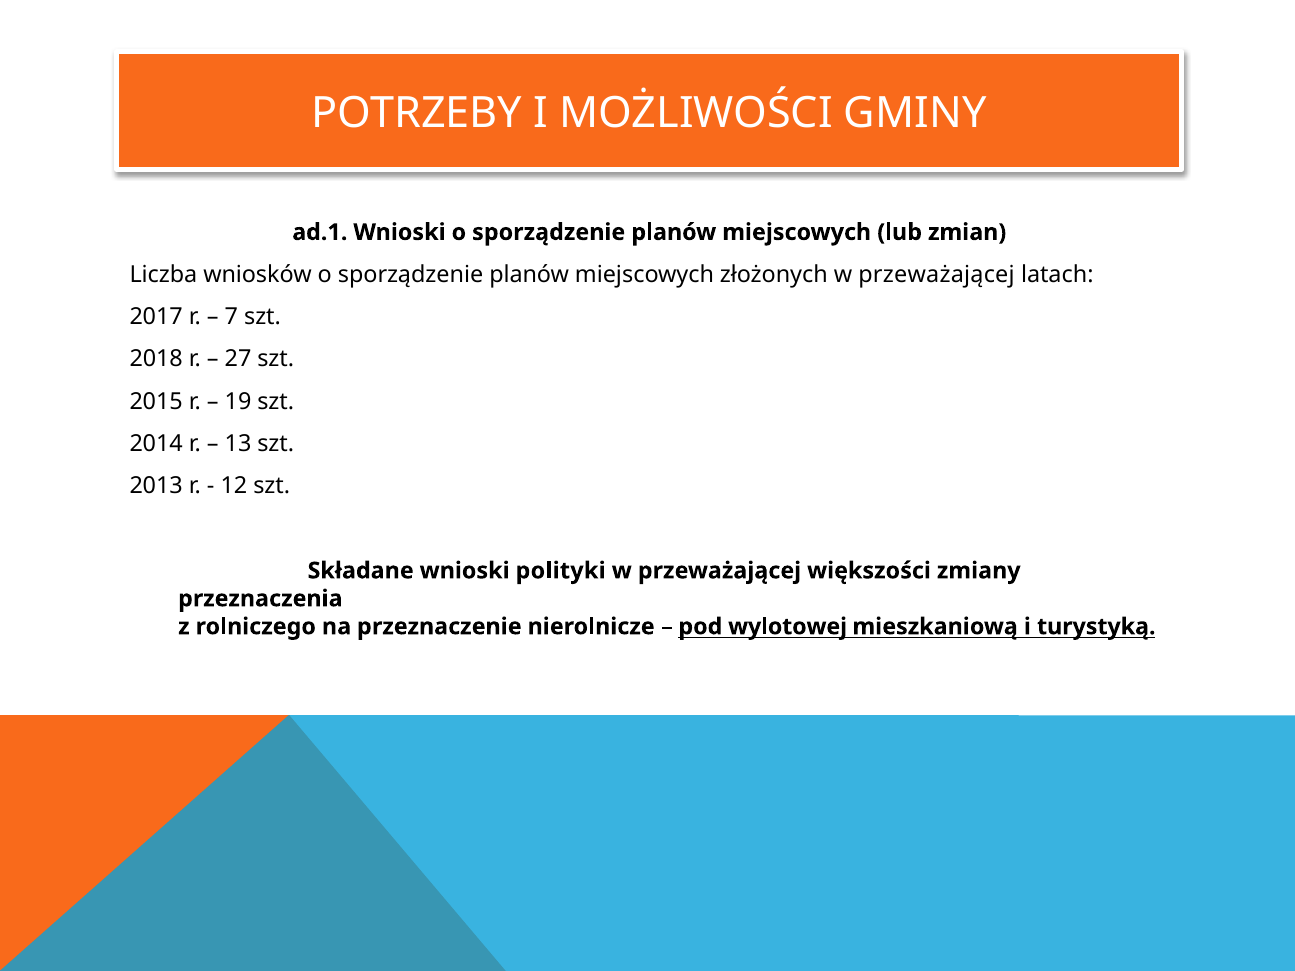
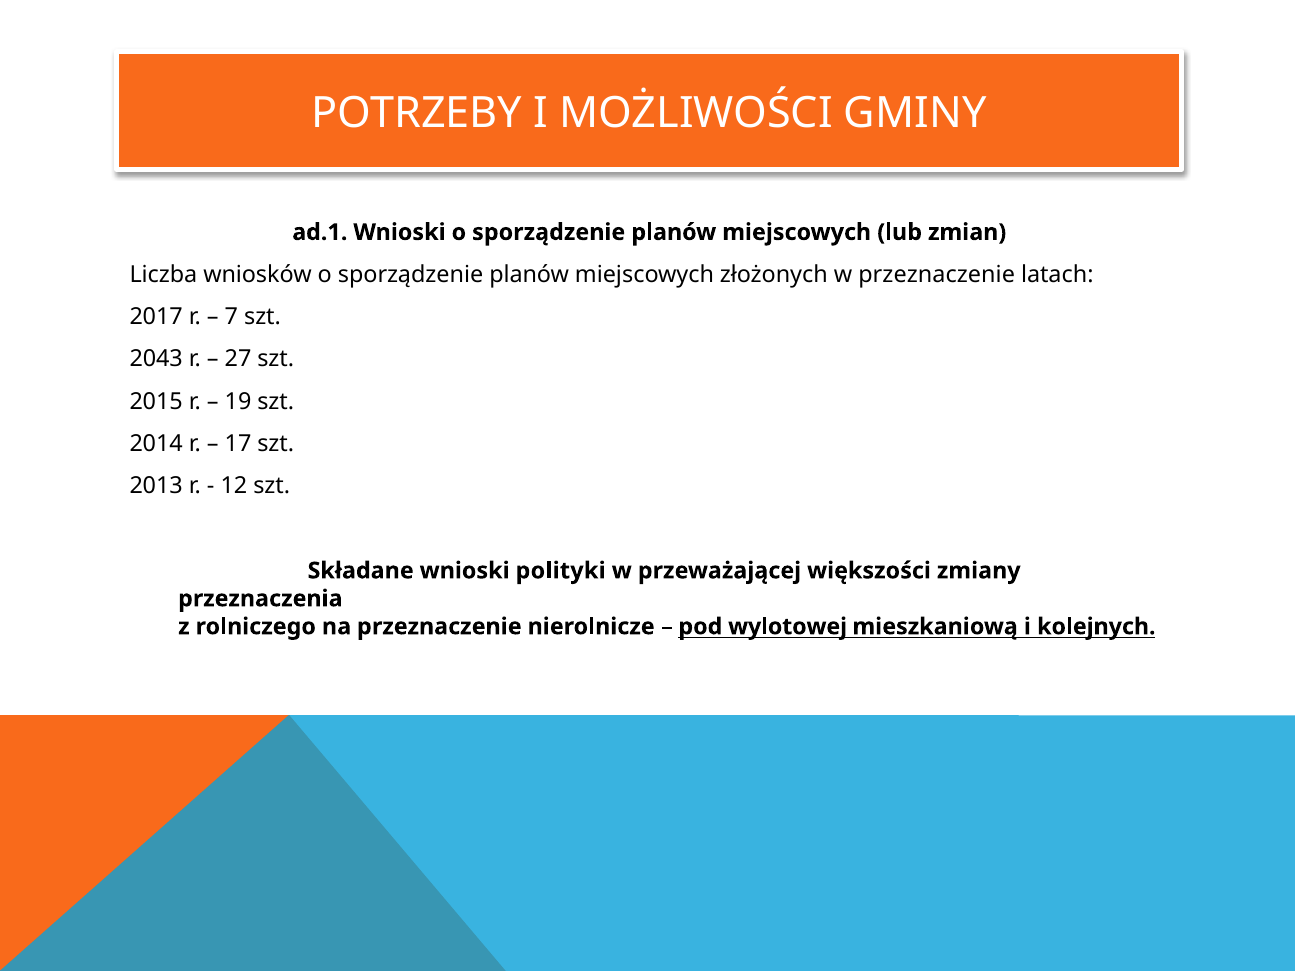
złożonych w przeważającej: przeważającej -> przeznaczenie
2018: 2018 -> 2043
13: 13 -> 17
turystyką: turystyką -> kolejnych
